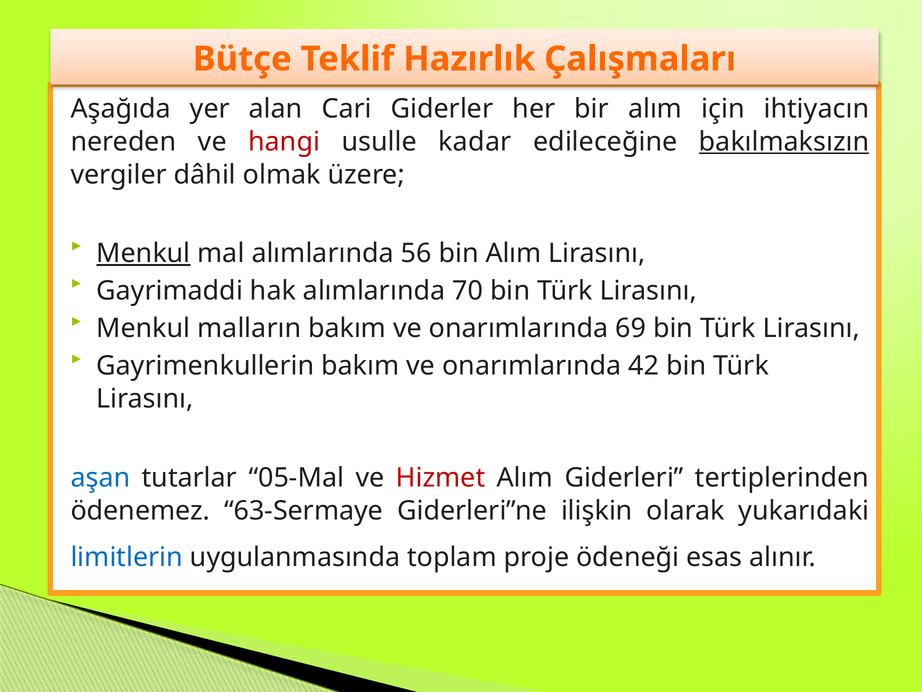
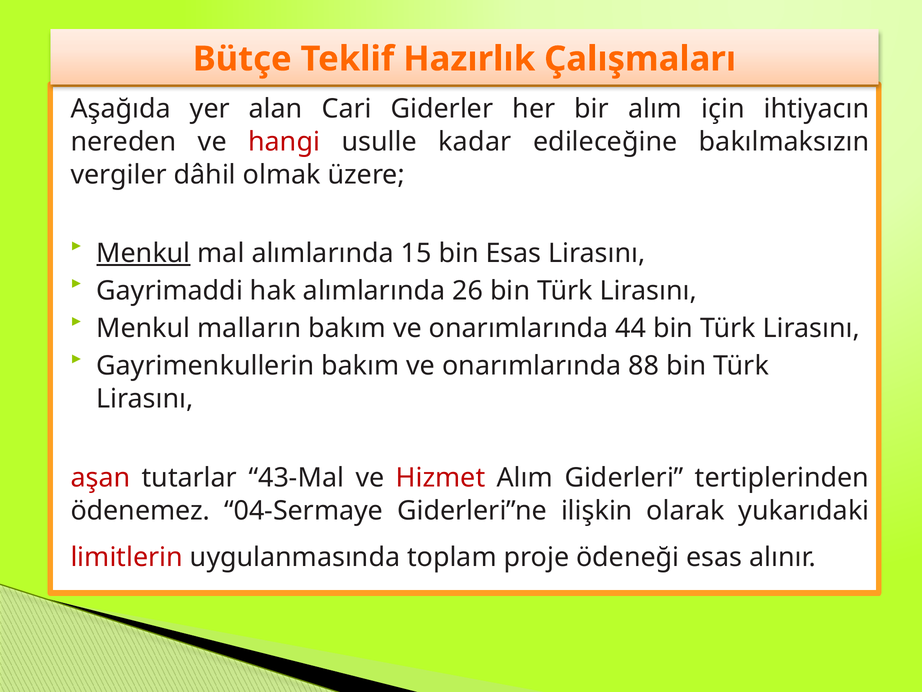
bakılmaksızın underline: present -> none
56: 56 -> 15
bin Alım: Alım -> Esas
70: 70 -> 26
69: 69 -> 44
42: 42 -> 88
aşan colour: blue -> red
05-Mal: 05-Mal -> 43-Mal
63-Sermaye: 63-Sermaye -> 04-Sermaye
limitlerin colour: blue -> red
